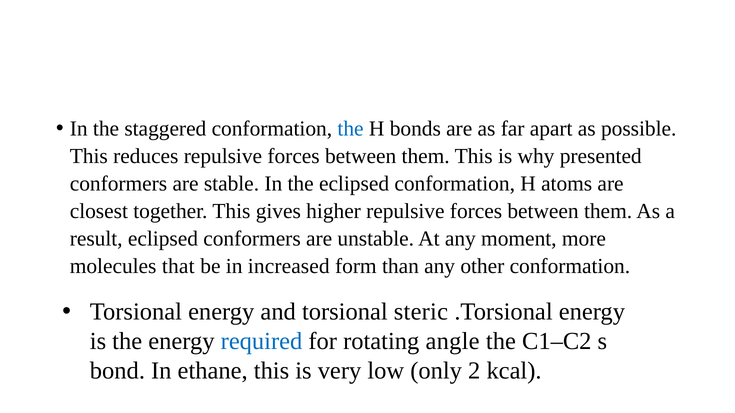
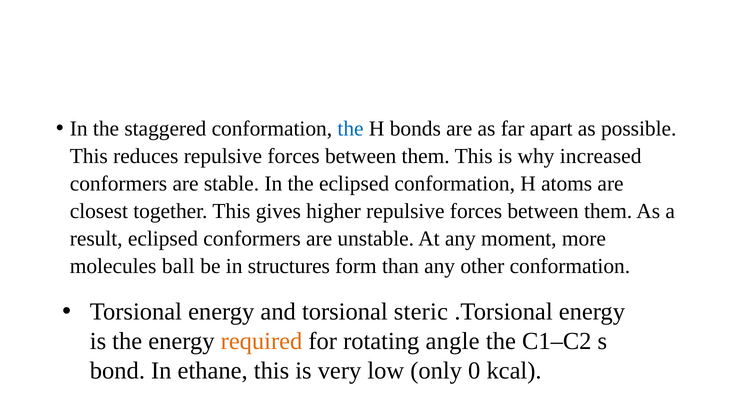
presented: presented -> increased
that: that -> ball
increased: increased -> structures
required colour: blue -> orange
2: 2 -> 0
